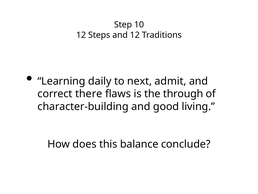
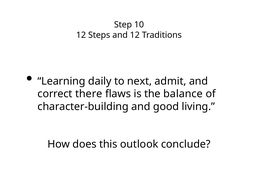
through: through -> balance
balance: balance -> outlook
